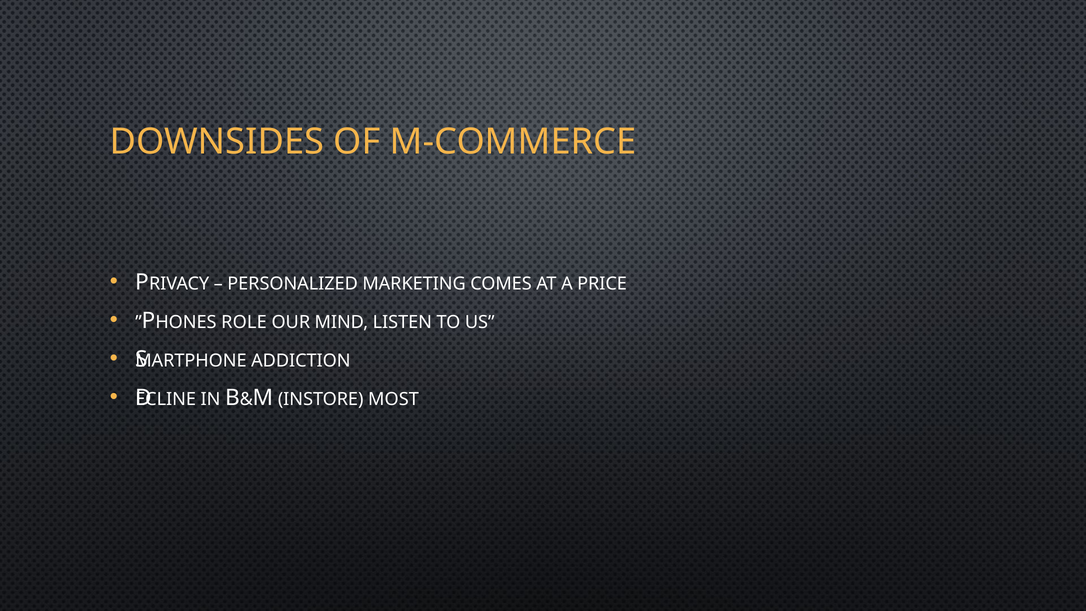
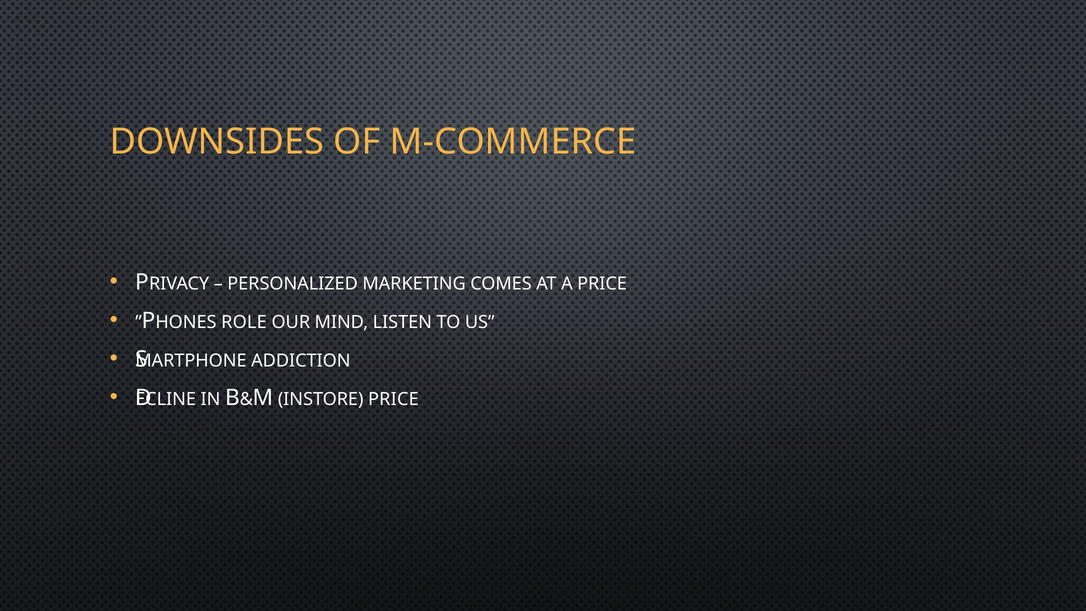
INSTORE MOST: MOST -> PRICE
